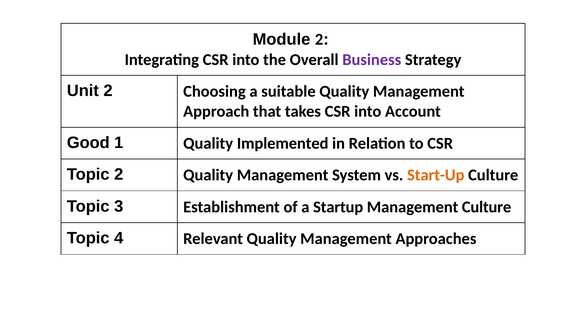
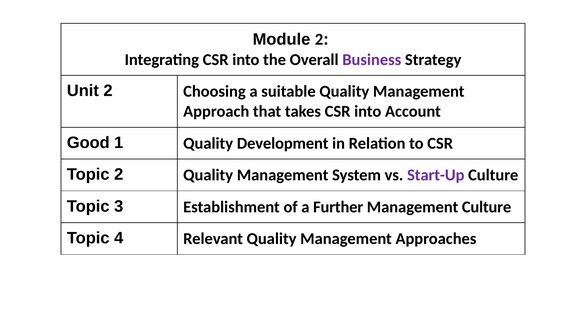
Implemented: Implemented -> Development
Start-Up colour: orange -> purple
Startup: Startup -> Further
